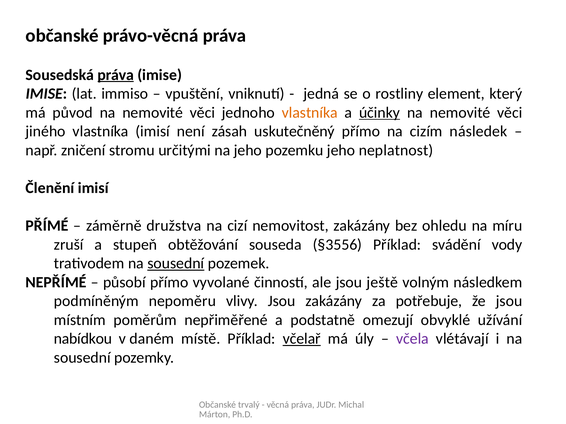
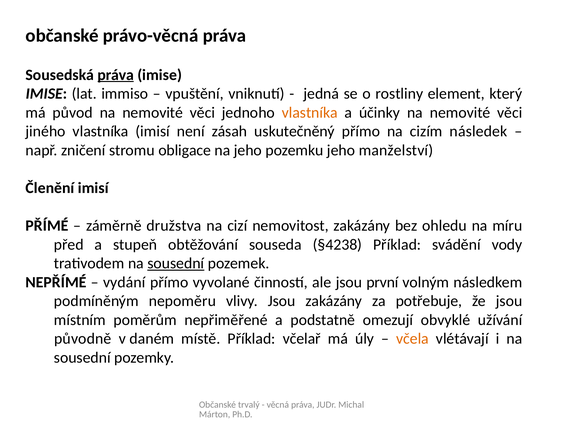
účinky underline: present -> none
určitými: určitými -> obligace
neplatnost: neplatnost -> manželství
zruší: zruší -> před
§3556: §3556 -> §4238
působí: působí -> vydání
ještě: ještě -> první
nabídkou: nabídkou -> původně
včelař underline: present -> none
včela colour: purple -> orange
